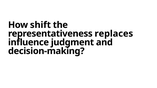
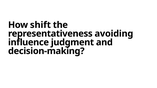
replaces: replaces -> avoiding
